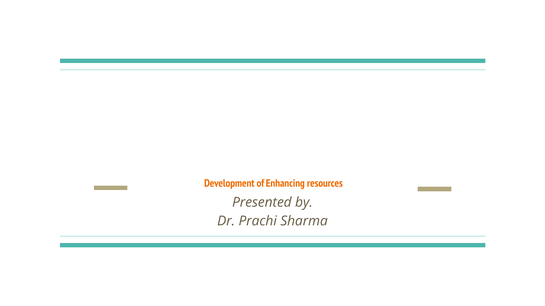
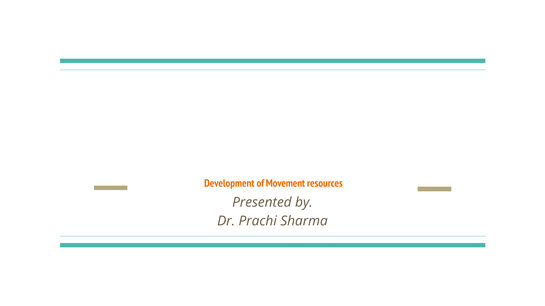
Enhancing: Enhancing -> Movement
